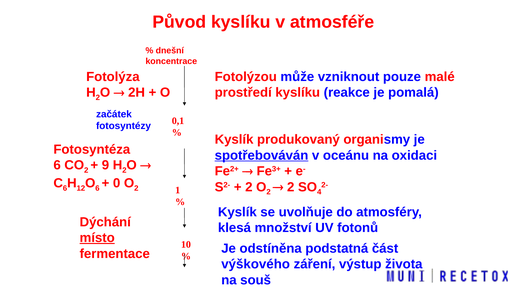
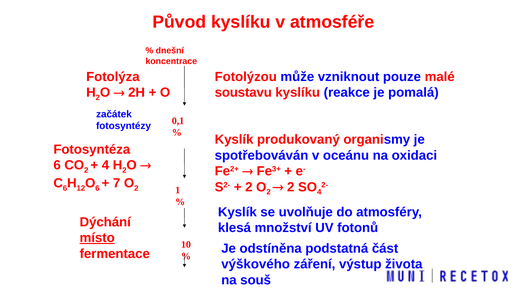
prostředí: prostředí -> soustavu
spotřebováván underline: present -> none
9 at (105, 165): 9 -> 4
0: 0 -> 7
